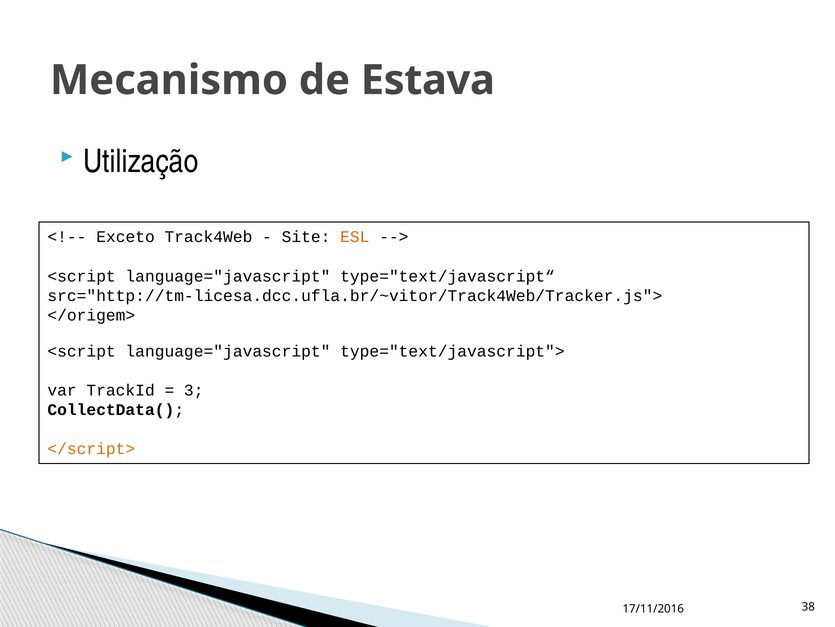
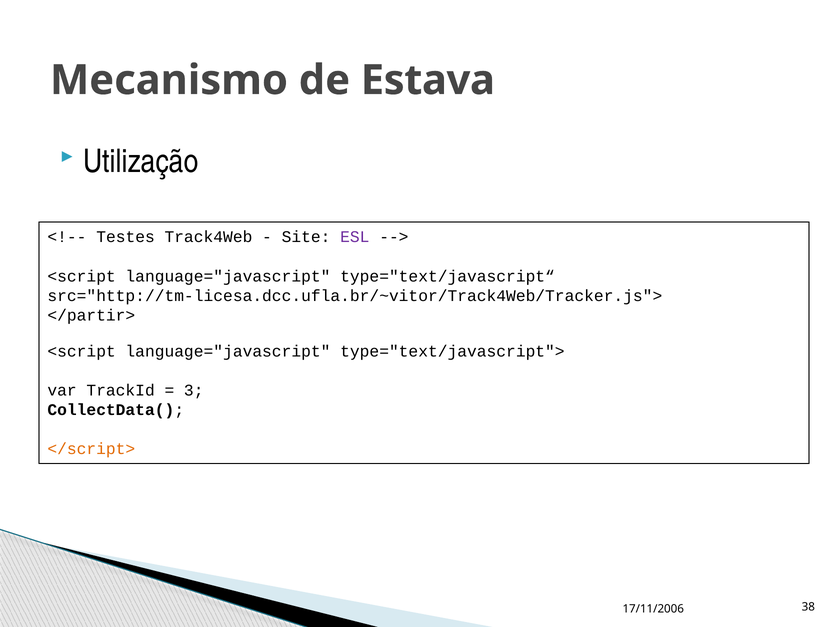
Exceto: Exceto -> Testes
ESL colour: orange -> purple
</origem>: </origem> -> </partir>
17/11/2016: 17/11/2016 -> 17/11/2006
